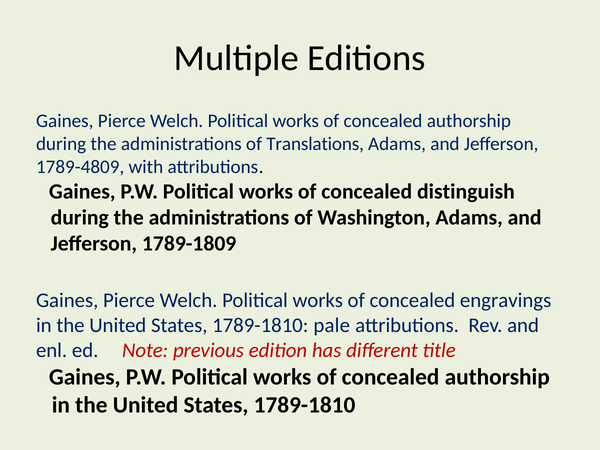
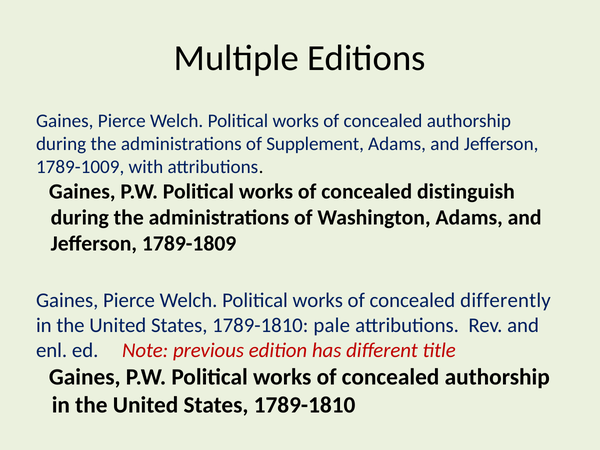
Translations: Translations -> Supplement
1789-4809: 1789-4809 -> 1789-1009
engravings: engravings -> differently
